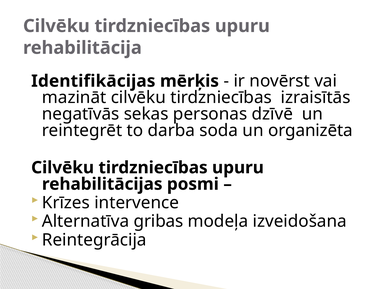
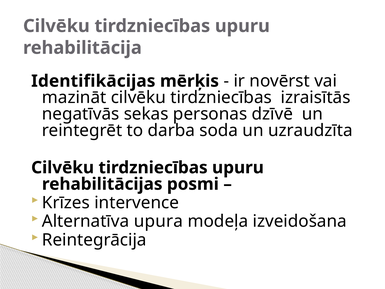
organizēta: organizēta -> uzraudzīta
gribas: gribas -> upura
